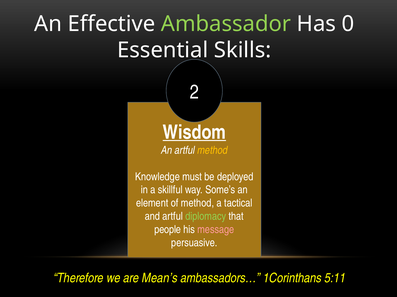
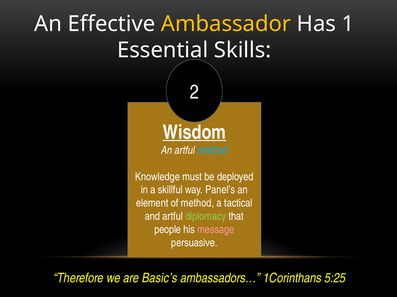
Ambassador colour: light green -> yellow
0: 0 -> 1
method at (213, 151) colour: yellow -> light blue
Some’s: Some’s -> Panel’s
Mean’s: Mean’s -> Basic’s
5:11: 5:11 -> 5:25
